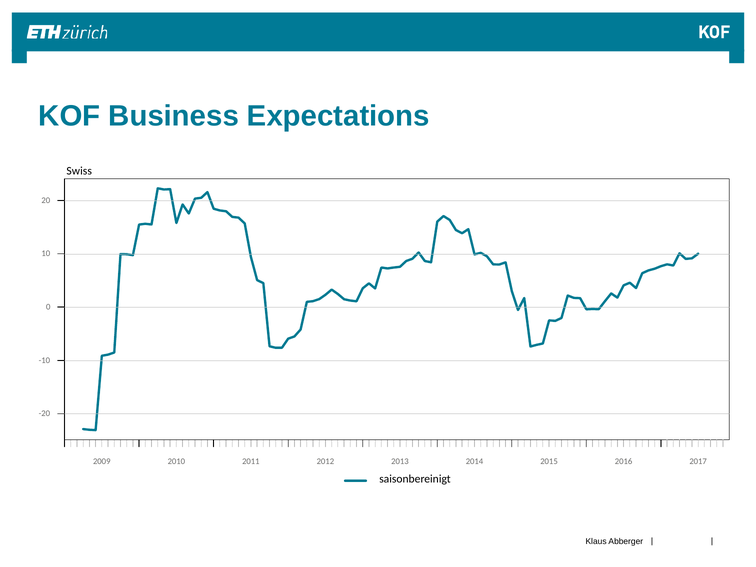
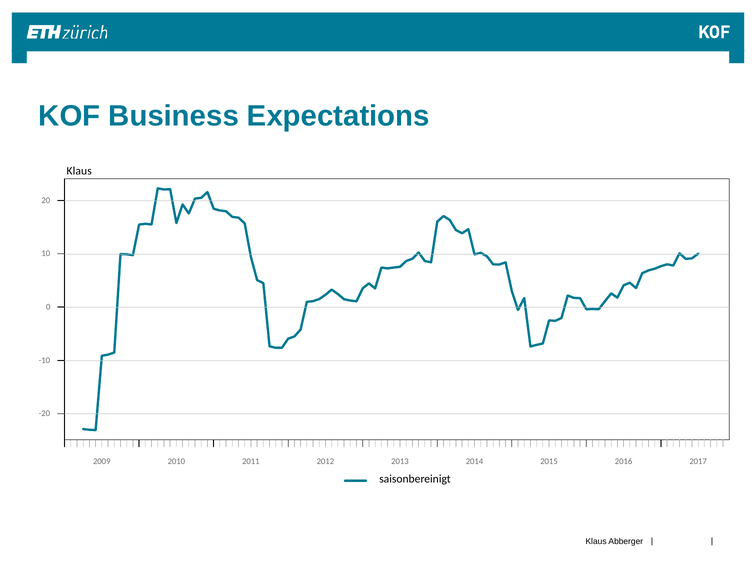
Swiss at (79, 171): Swiss -> Klaus
